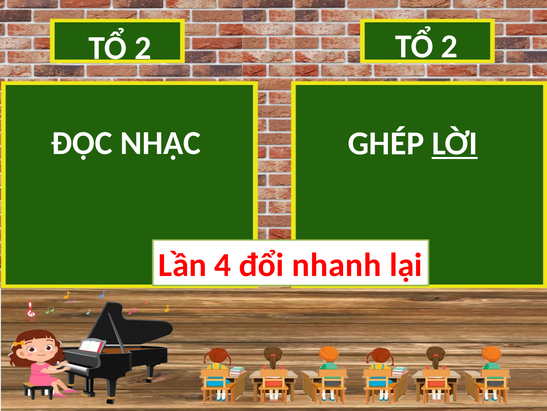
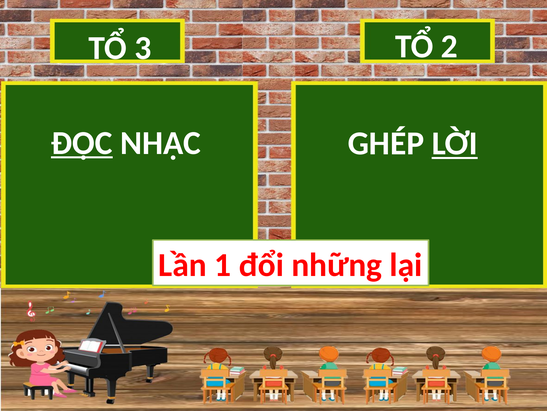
2 at (143, 48): 2 -> 3
ĐỌC underline: none -> present
4: 4 -> 1
nhanh: nhanh -> những
